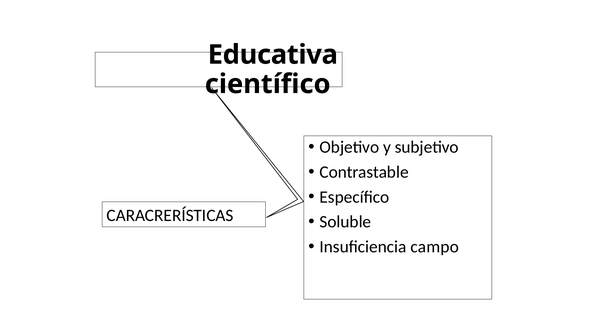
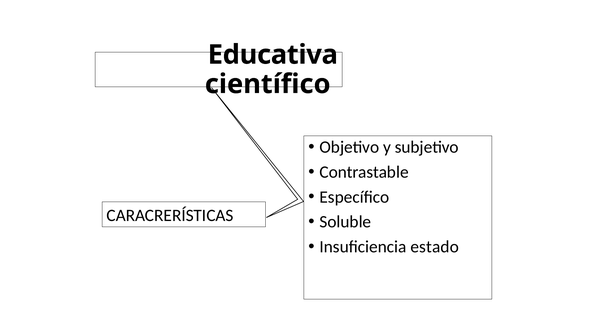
campo: campo -> estado
